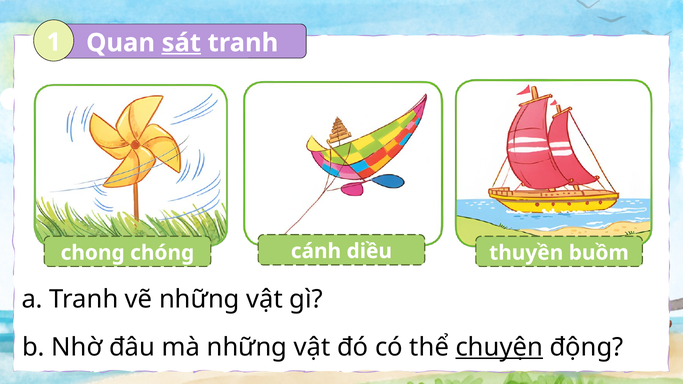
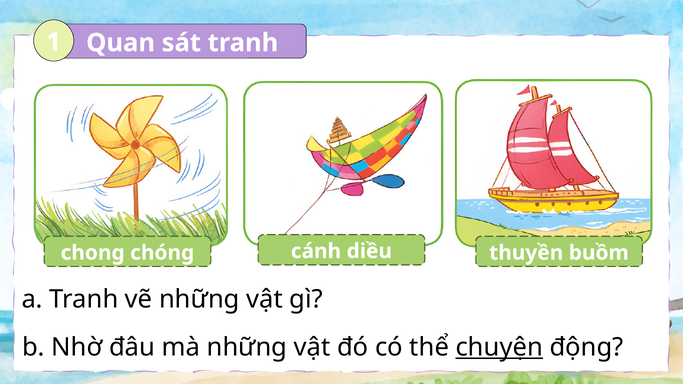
sát underline: present -> none
